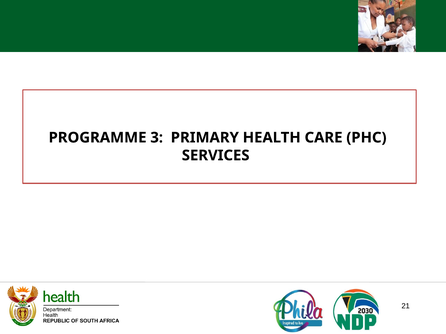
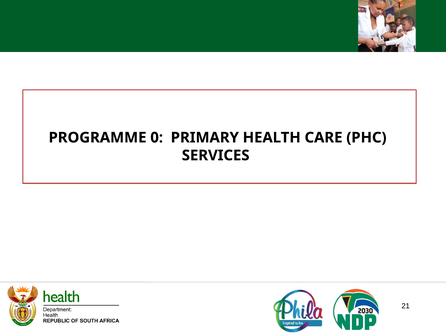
3: 3 -> 0
